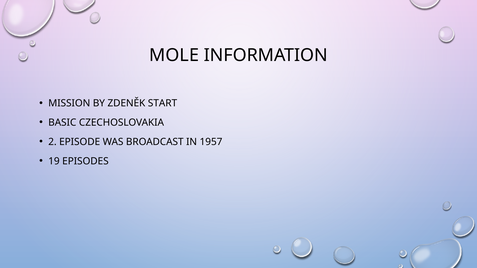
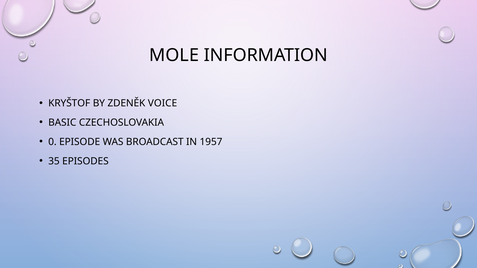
MISSION: MISSION -> KRYŠTOF
START: START -> VOICE
2: 2 -> 0
19: 19 -> 35
